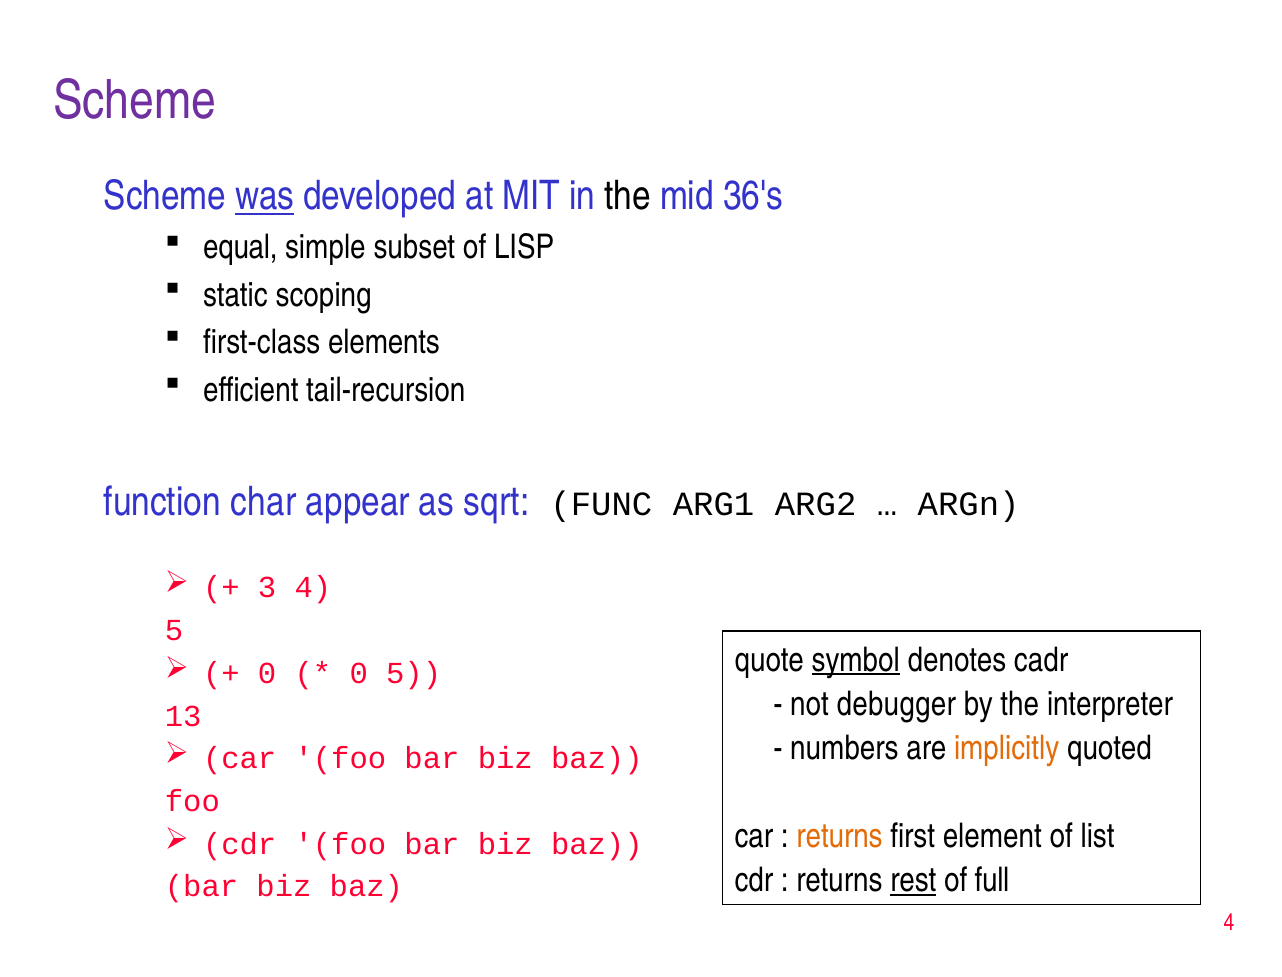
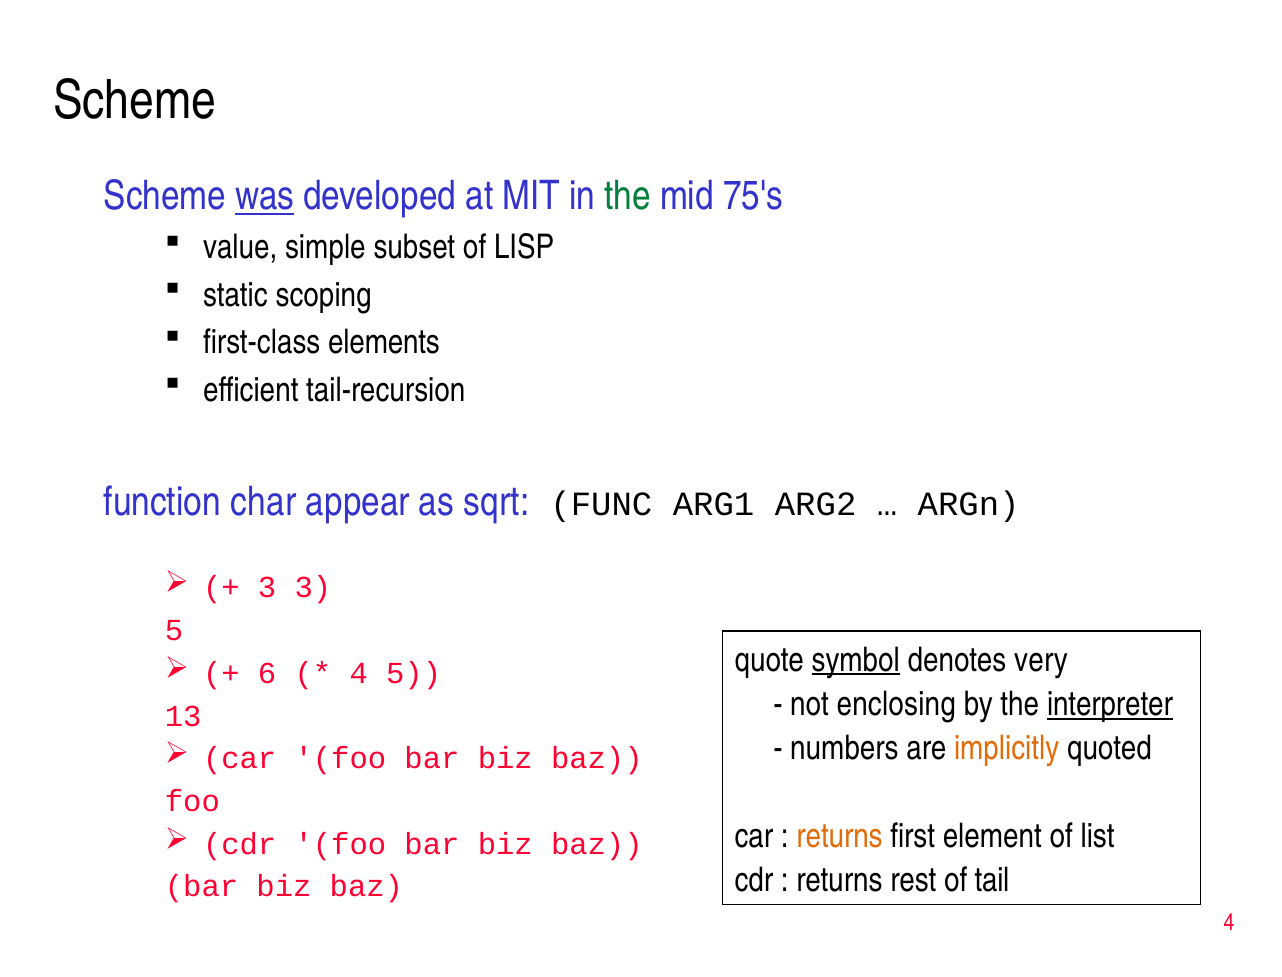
Scheme at (135, 100) colour: purple -> black
the at (628, 196) colour: black -> green
36's: 36's -> 75's
equal: equal -> value
3 4: 4 -> 3
cadr: cadr -> very
0 at (267, 673): 0 -> 6
0 at (359, 673): 0 -> 4
debugger: debugger -> enclosing
interpreter underline: none -> present
rest underline: present -> none
full: full -> tail
